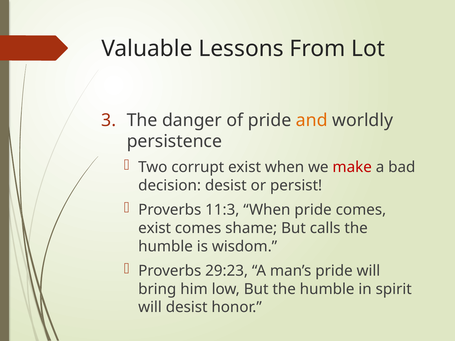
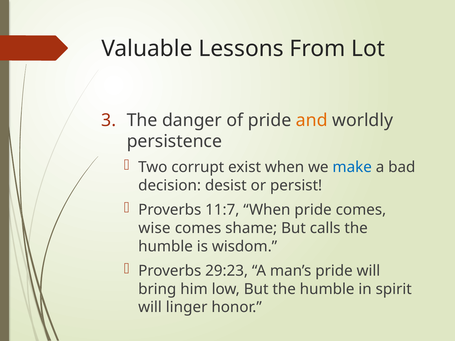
make colour: red -> blue
11:3: 11:3 -> 11:7
exist at (155, 228): exist -> wise
will desist: desist -> linger
